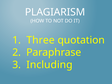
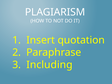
Three: Three -> Insert
